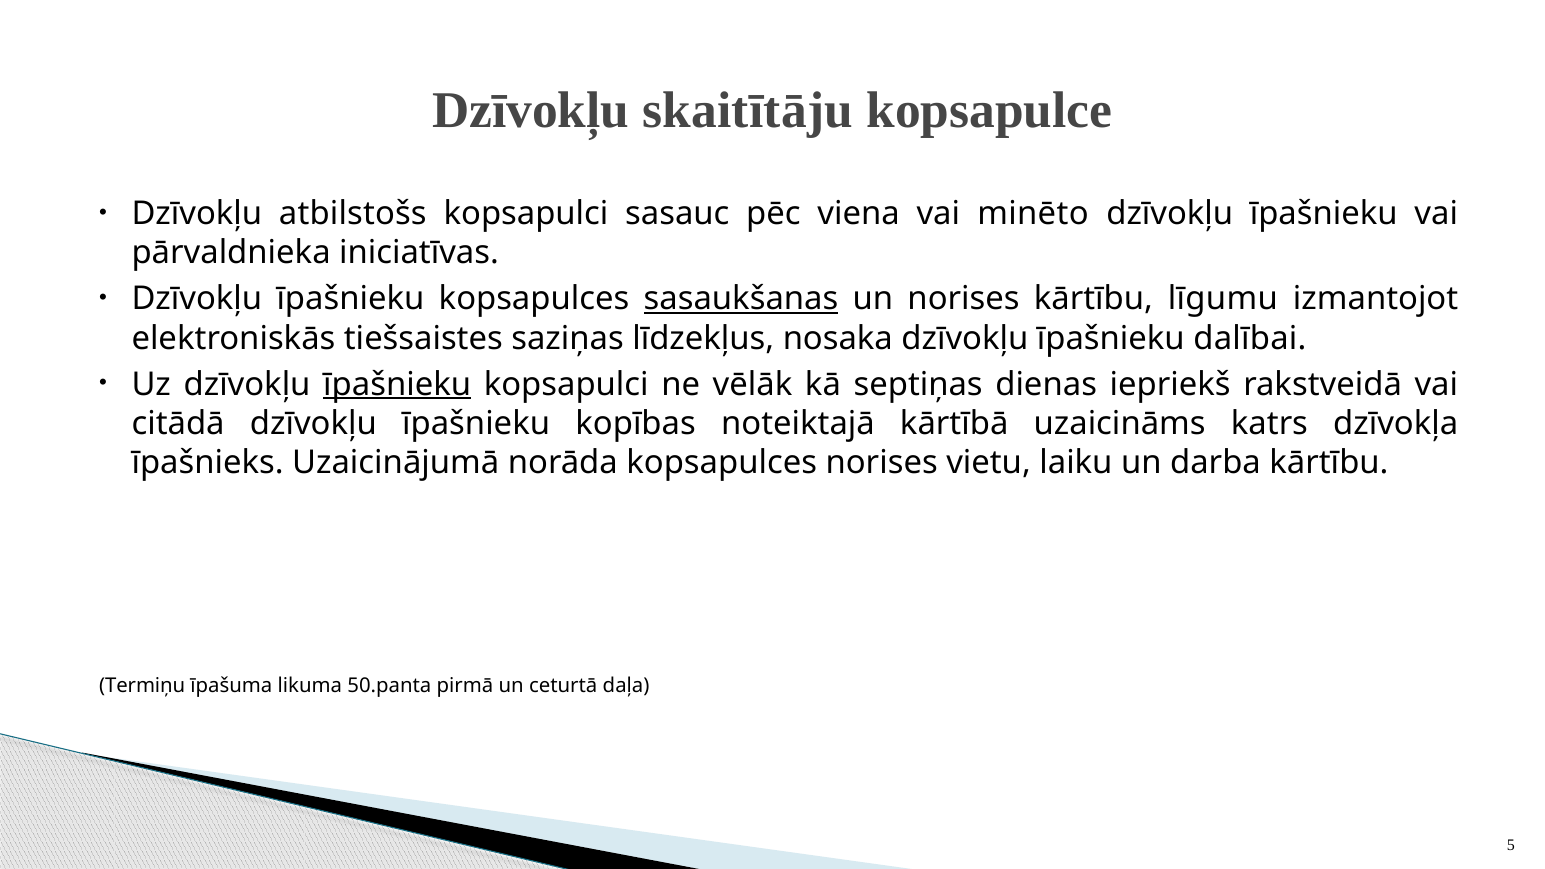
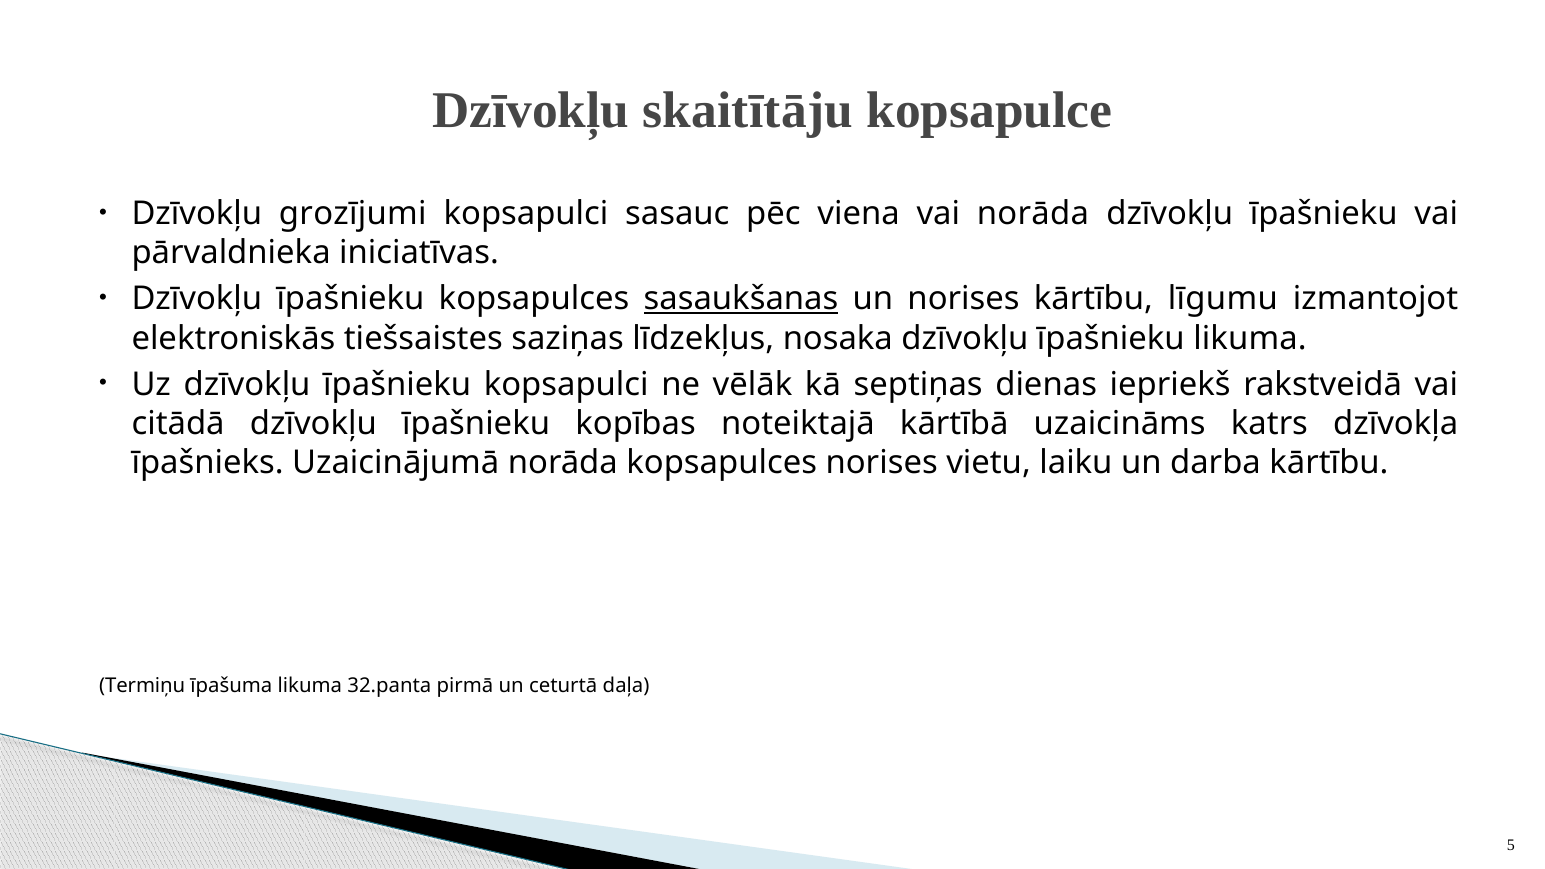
atbilstošs: atbilstošs -> grozījumi
vai minēto: minēto -> norāda
īpašnieku dalībai: dalībai -> likuma
īpašnieku at (397, 384) underline: present -> none
50.panta: 50.panta -> 32.panta
